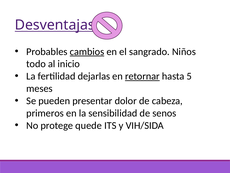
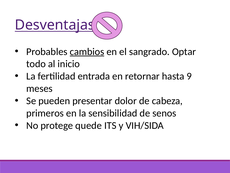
Niños: Niños -> Optar
dejarlas: dejarlas -> entrada
retornar underline: present -> none
5: 5 -> 9
